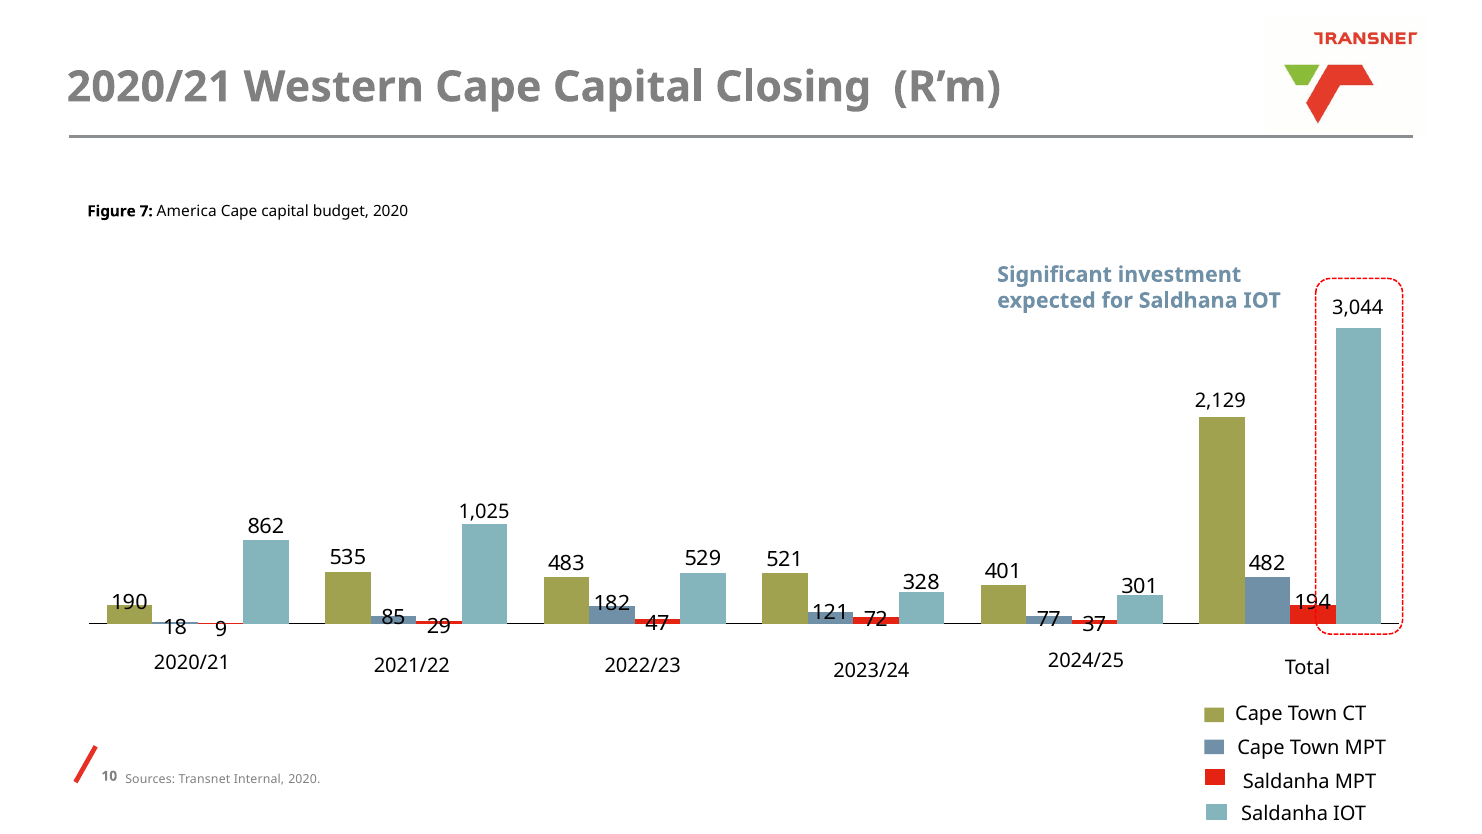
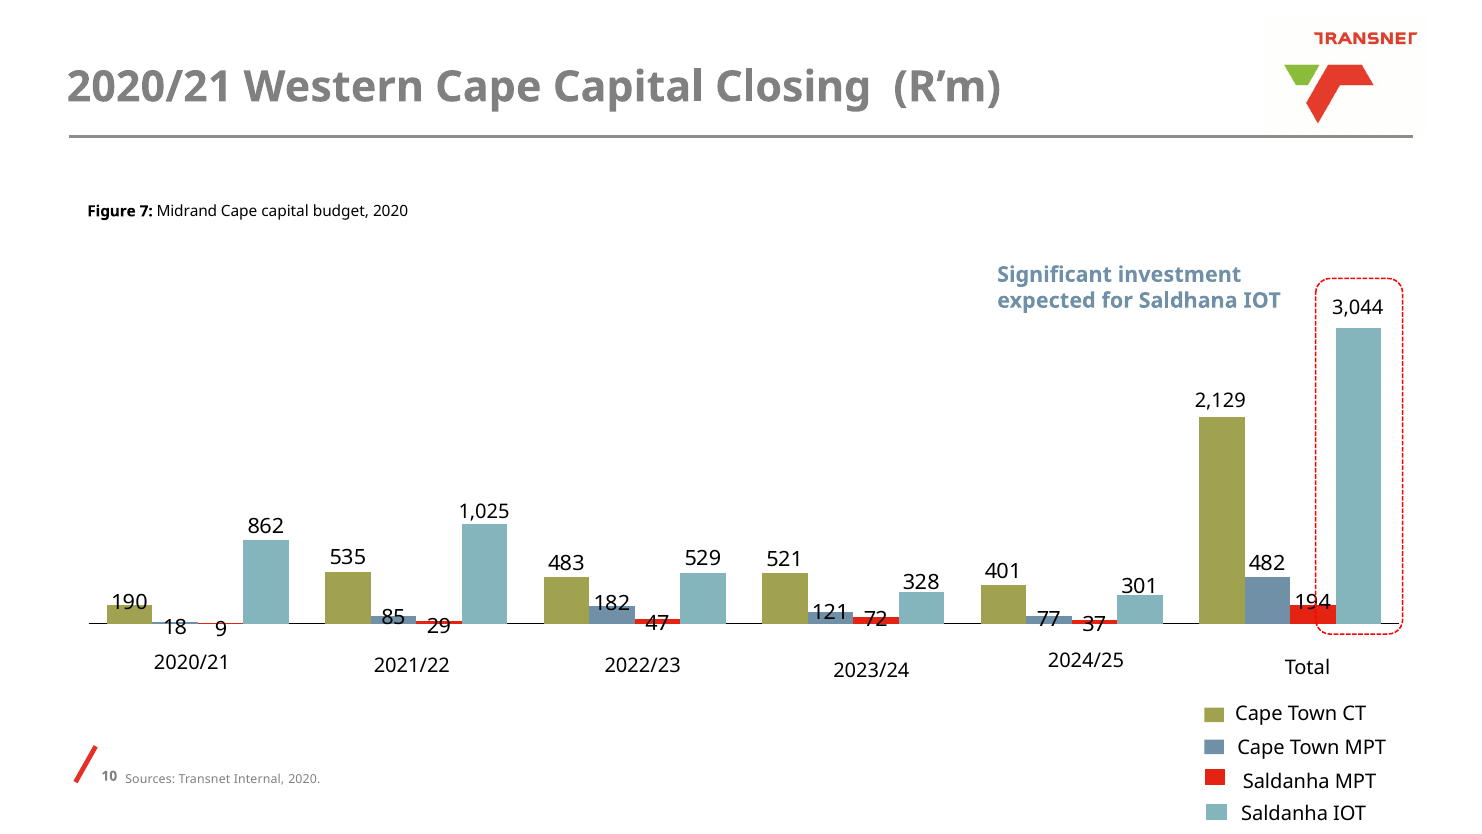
America: America -> Midrand
